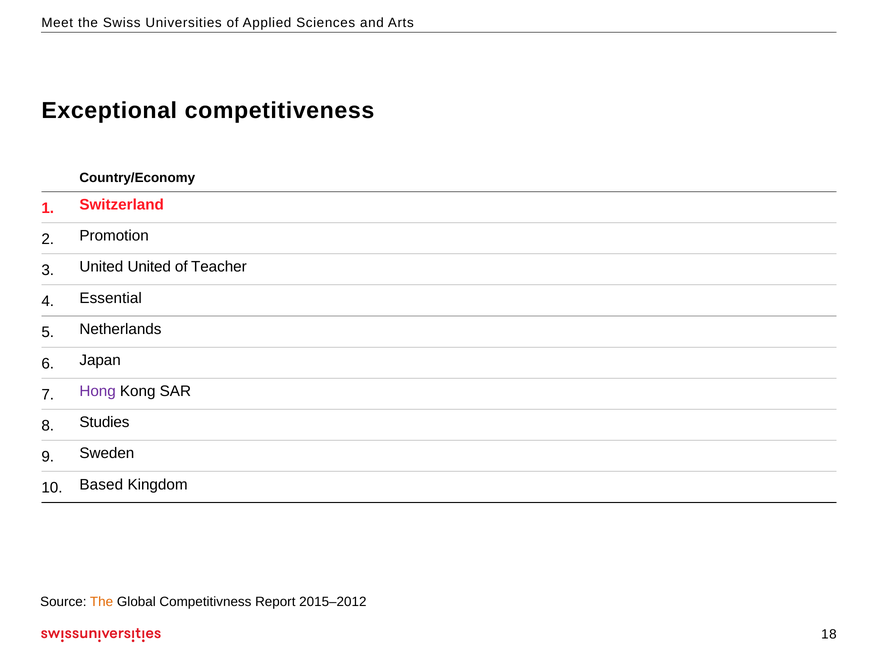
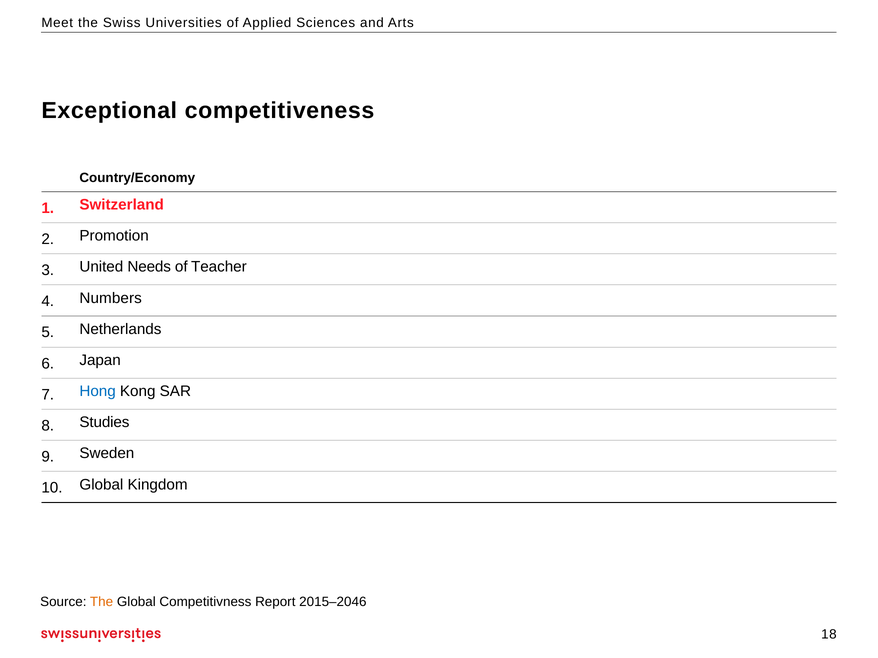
United United: United -> Needs
Essential: Essential -> Numbers
Hong colour: purple -> blue
10 Based: Based -> Global
2015–2012: 2015–2012 -> 2015–2046
